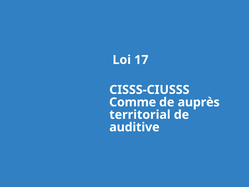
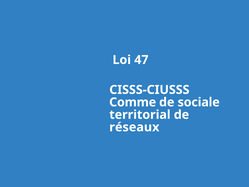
17: 17 -> 47
auprès: auprès -> sociale
auditive: auditive -> réseaux
